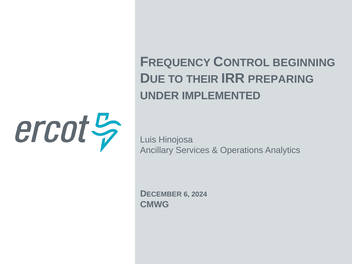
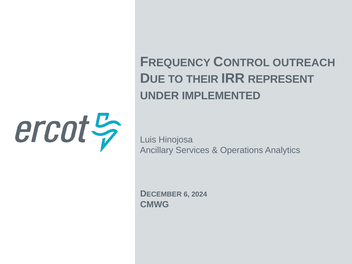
BEGINNING: BEGINNING -> OUTREACH
PREPARING: PREPARING -> REPRESENT
